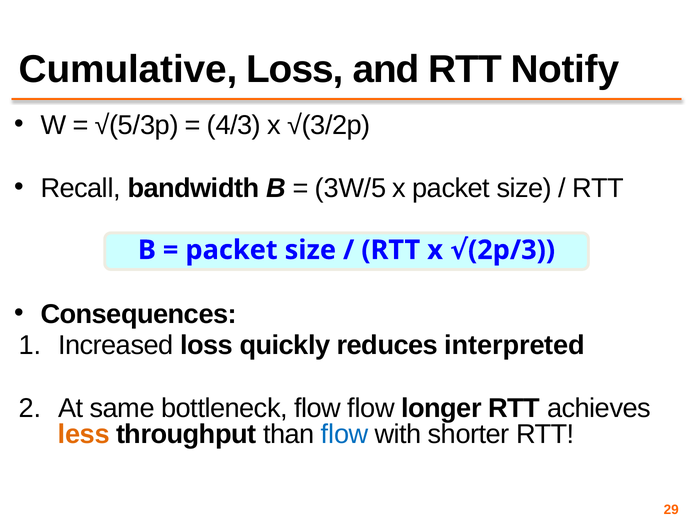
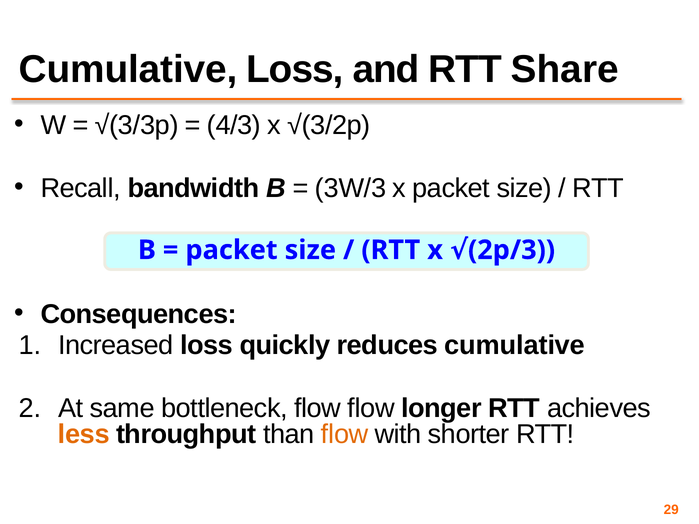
Notify: Notify -> Share
√(5/3p: √(5/3p -> √(3/3p
3W/5: 3W/5 -> 3W/3
reduces interpreted: interpreted -> cumulative
flow at (345, 435) colour: blue -> orange
